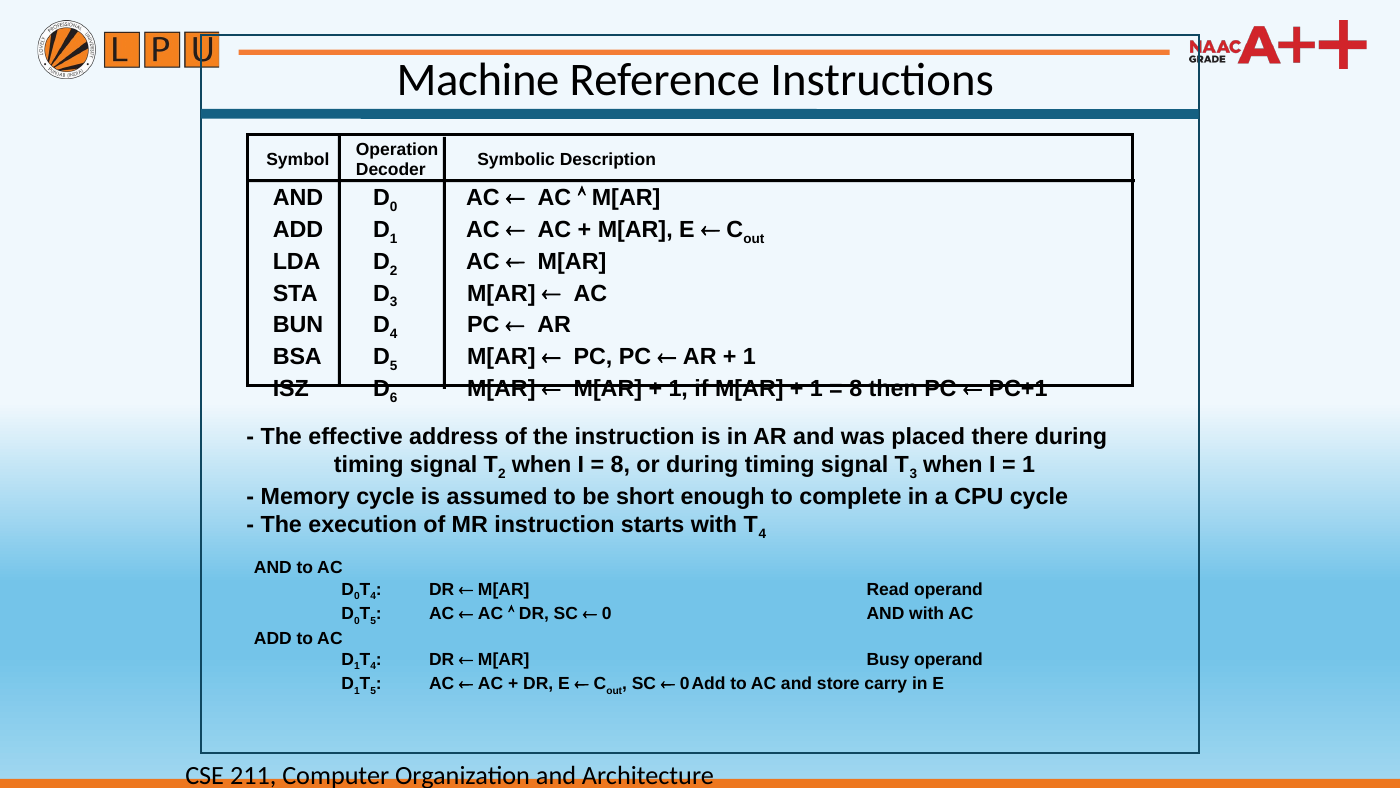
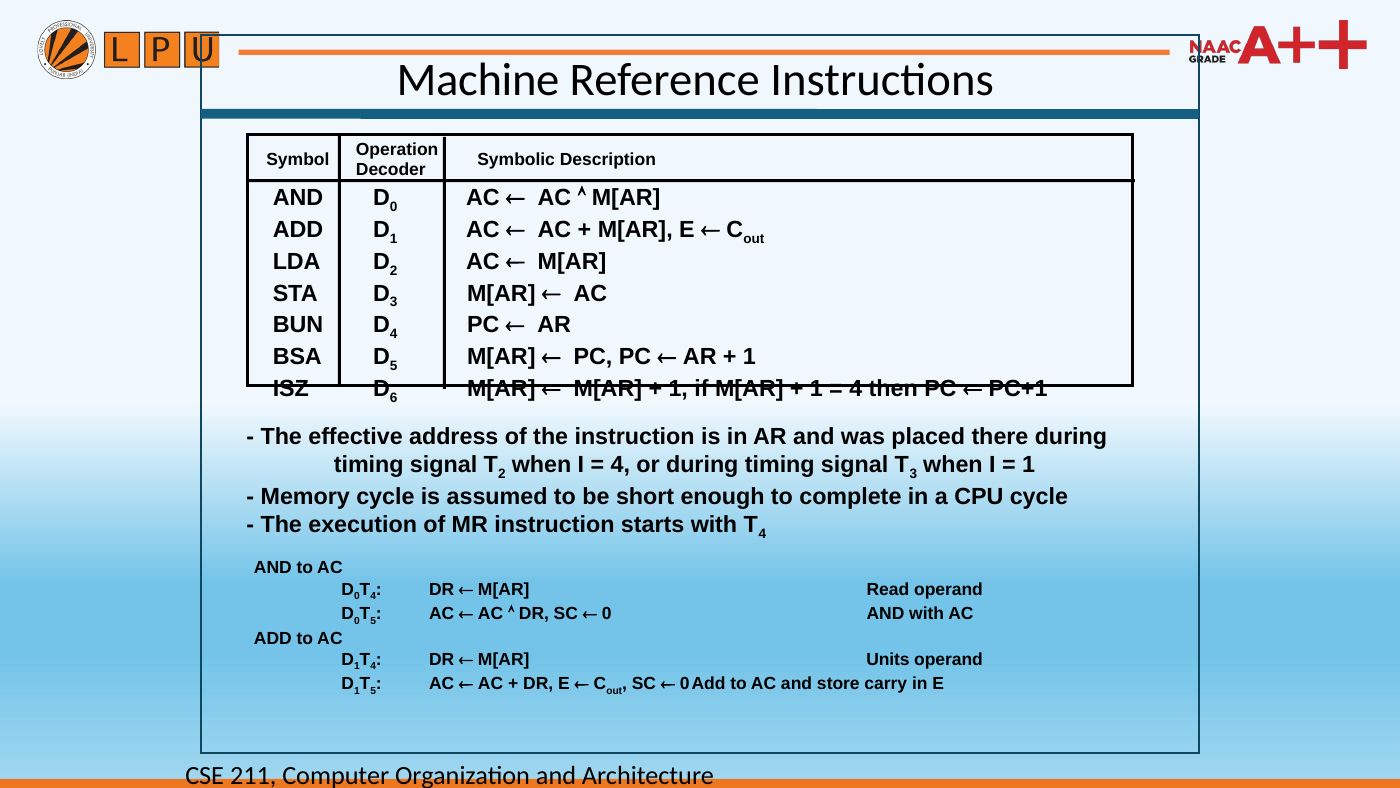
8 at (856, 389): 8 -> 4
8 at (620, 465): 8 -> 4
Busy: Busy -> Units
